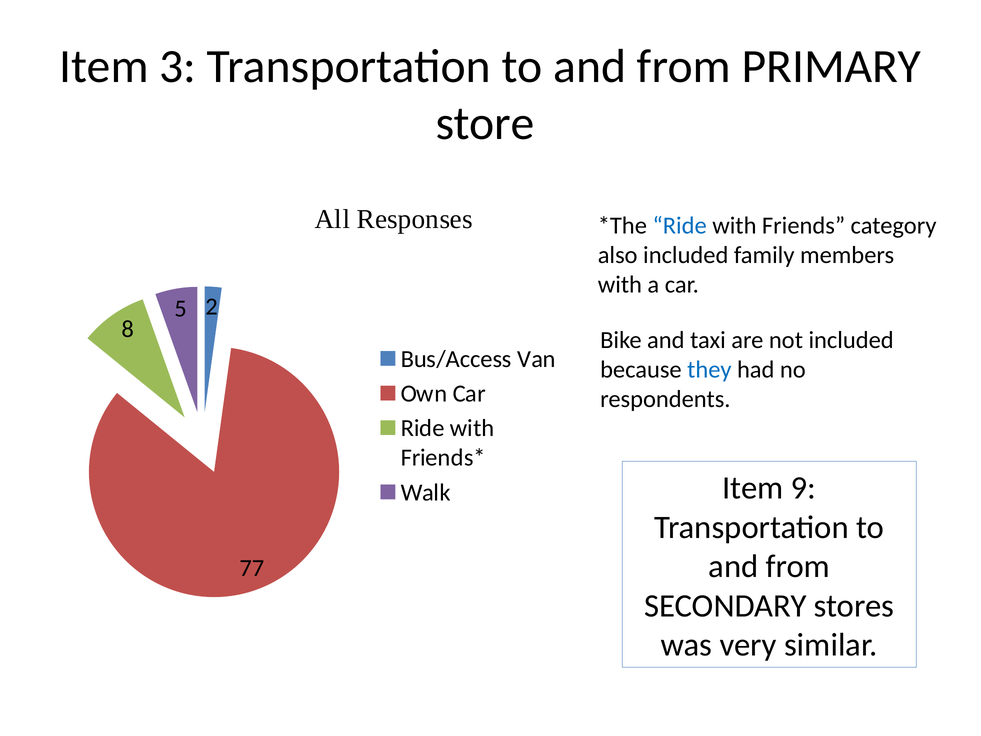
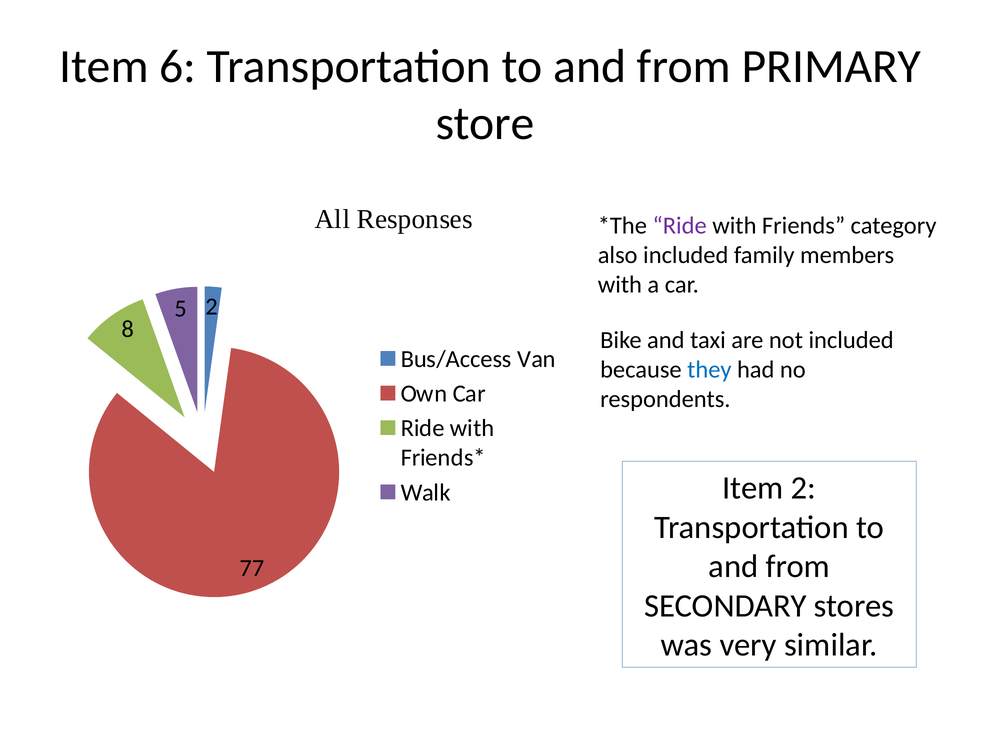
3: 3 -> 6
Ride at (680, 226) colour: blue -> purple
Item 9: 9 -> 2
